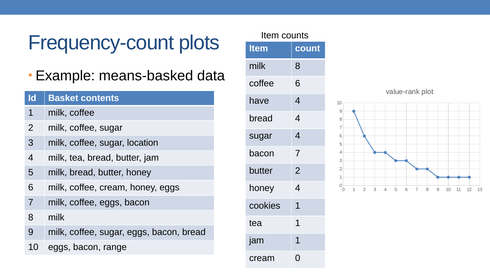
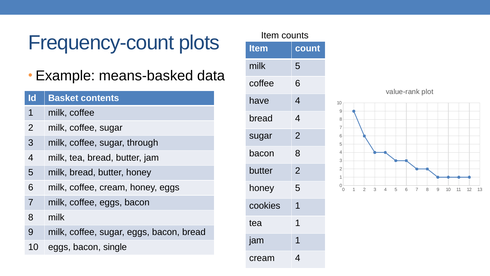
milk 8: 8 -> 5
sugar 4: 4 -> 2
location: location -> through
7 at (298, 153): 7 -> 8
honey 4: 4 -> 5
range: range -> single
cream 0: 0 -> 4
